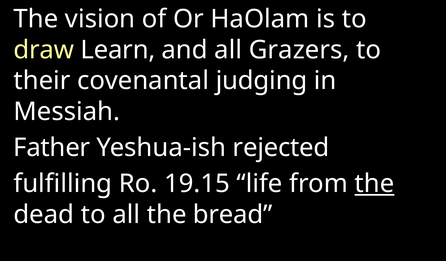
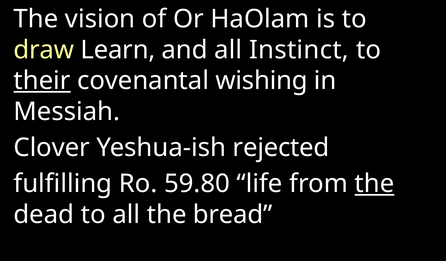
Grazers: Grazers -> Instinct
their underline: none -> present
judging: judging -> wishing
Father: Father -> Clover
19.15: 19.15 -> 59.80
